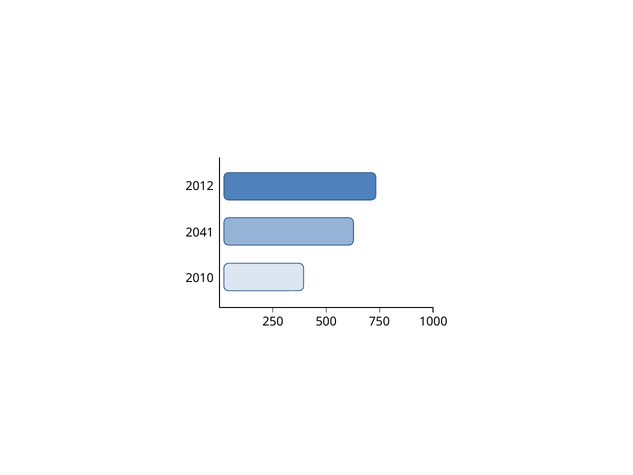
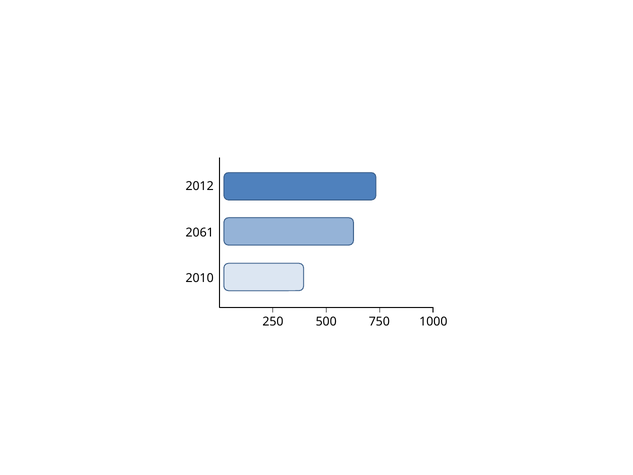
2041: 2041 -> 2061
